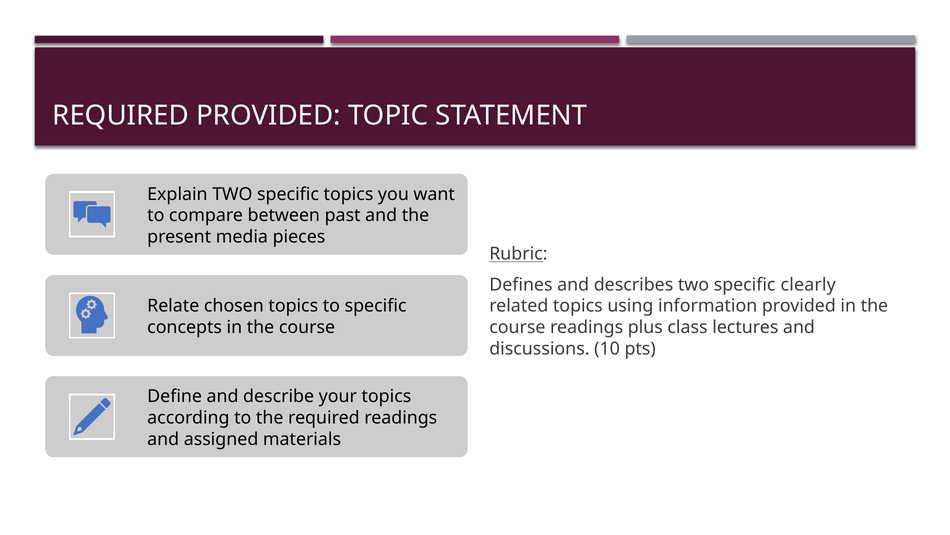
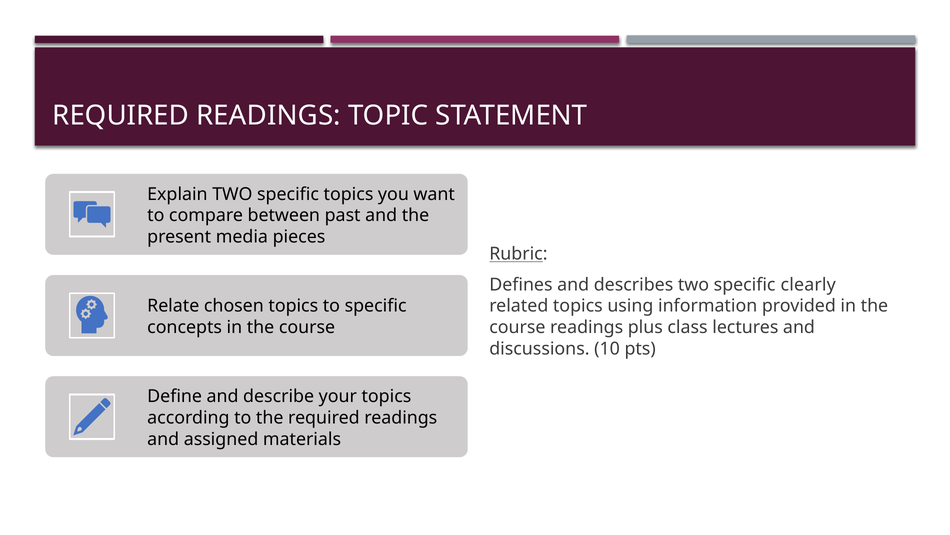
PROVIDED at (268, 116): PROVIDED -> READINGS
